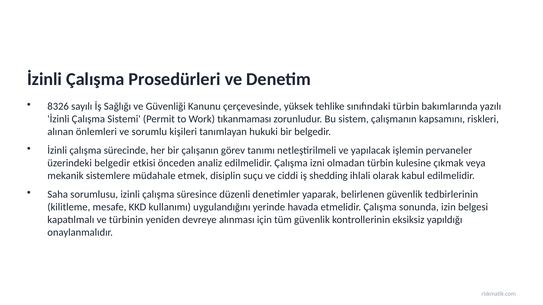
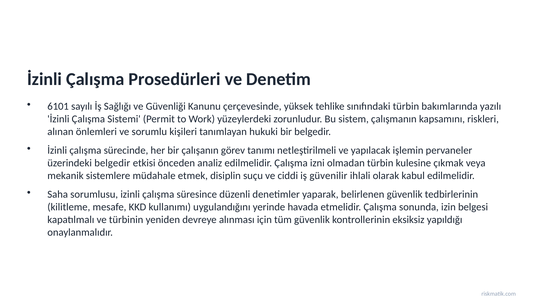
8326: 8326 -> 6101
tıkanmaması: tıkanmaması -> yüzeylerdeki
shedding: shedding -> güvenilir
